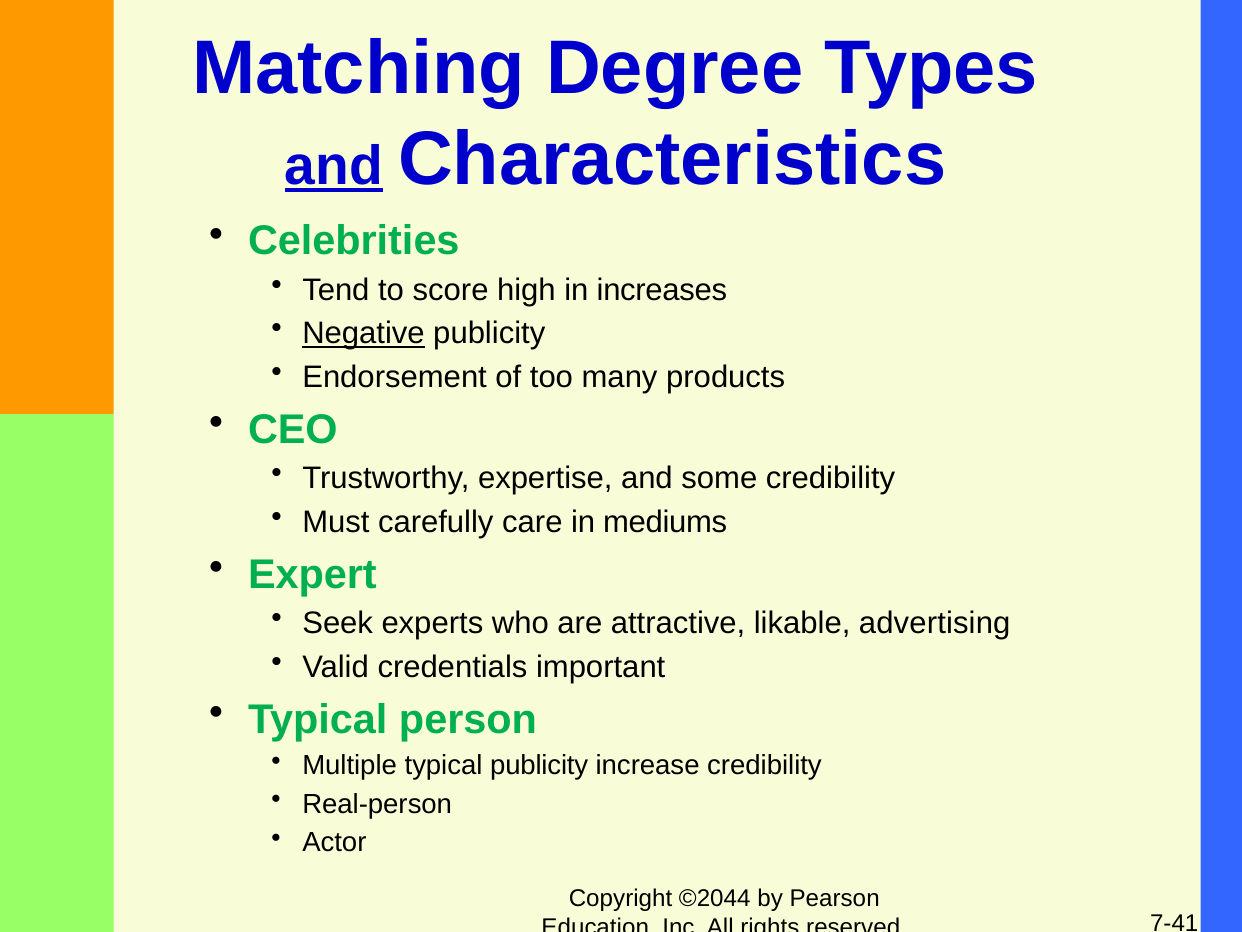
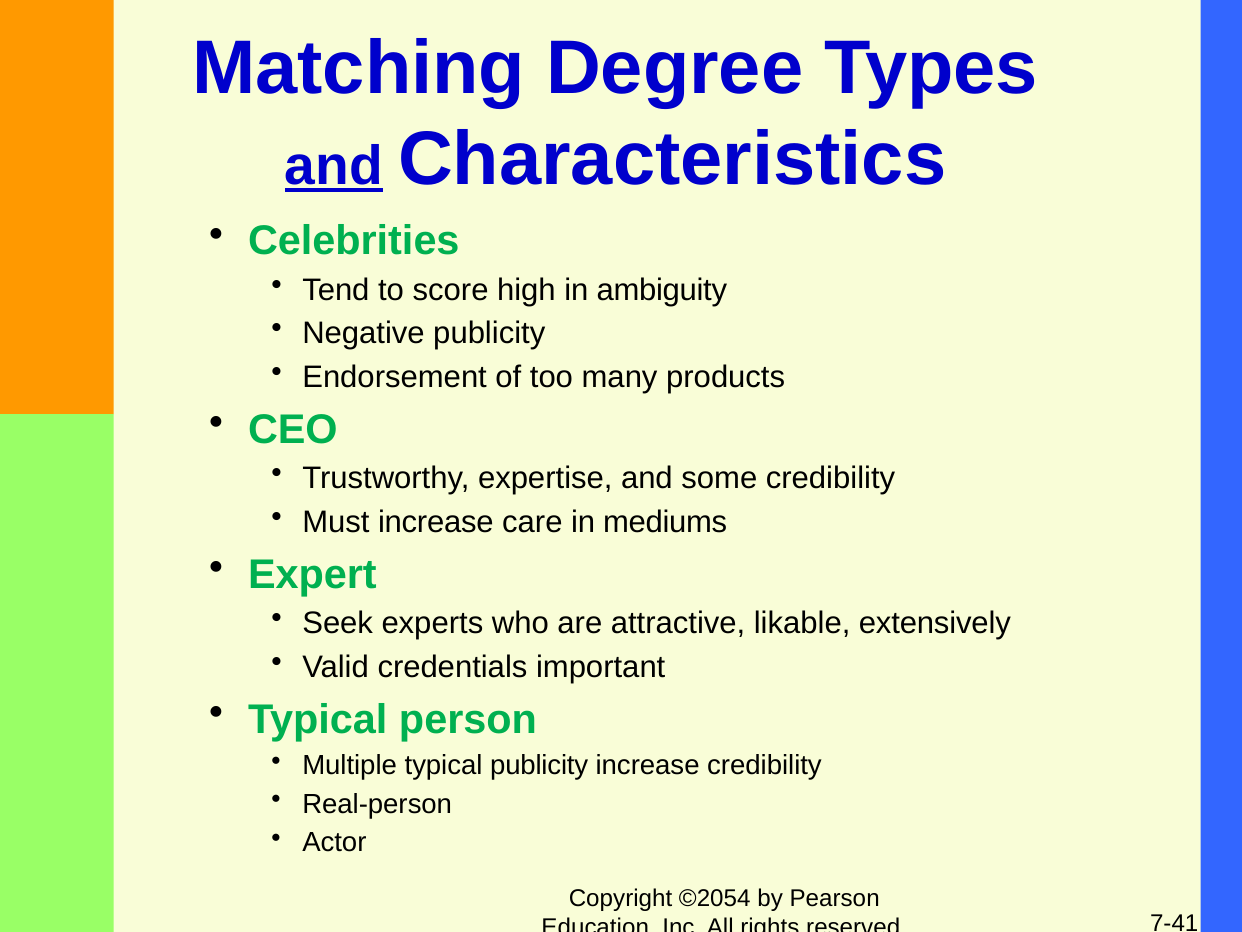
increases: increases -> ambiguity
Negative underline: present -> none
Must carefully: carefully -> increase
advertising: advertising -> extensively
©2044: ©2044 -> ©2054
